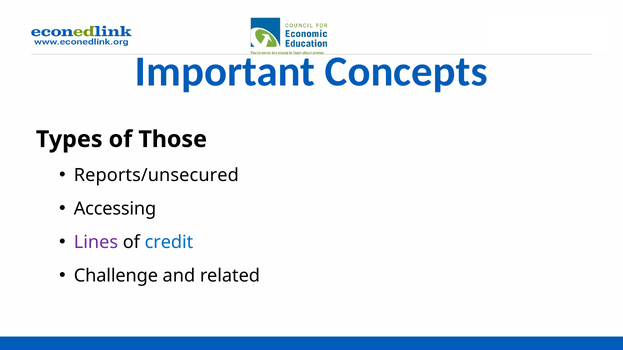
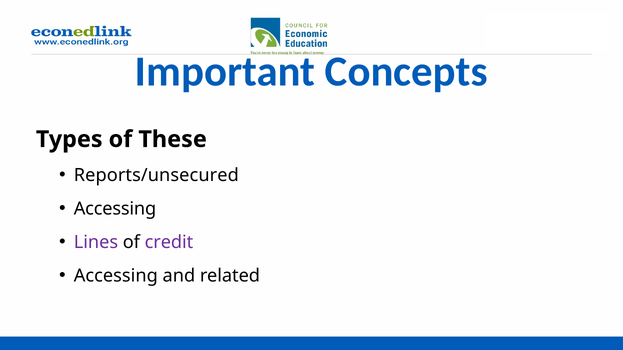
Those: Those -> These
credit colour: blue -> purple
Challenge at (116, 276): Challenge -> Accessing
